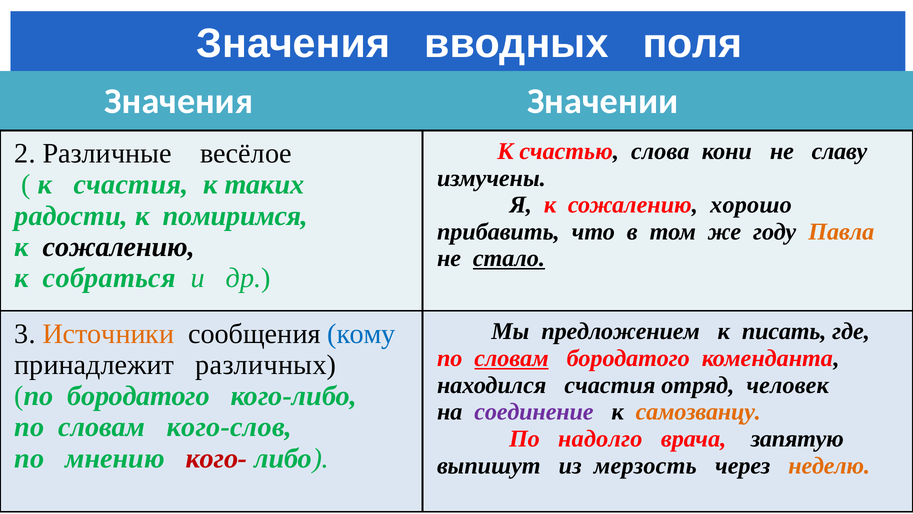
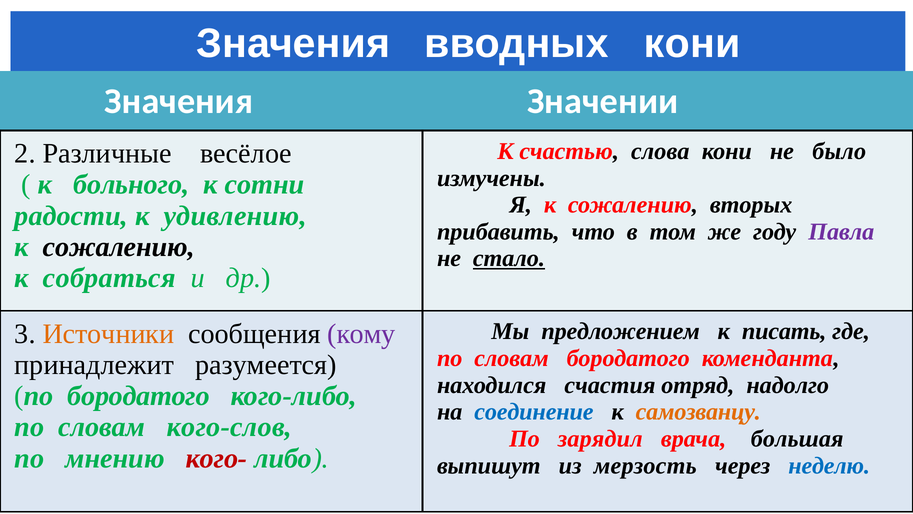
вводных поля: поля -> кони
славу: славу -> было
к счастия: счастия -> больного
таких: таких -> сотни
хорошо: хорошо -> вторых
помиримся: помиримся -> удивлению
Павла colour: orange -> purple
кому colour: blue -> purple
словам at (512, 358) underline: present -> none
различных: различных -> разумеется
человек: человек -> надолго
соединение colour: purple -> blue
надолго: надолго -> зарядил
запятую: запятую -> большая
неделю colour: orange -> blue
